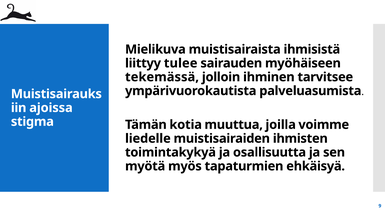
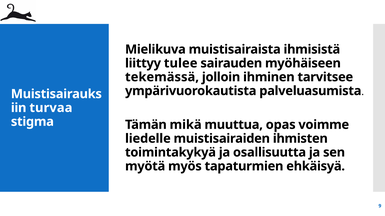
ajoissa: ajoissa -> turvaa
kotia: kotia -> mikä
joilla: joilla -> opas
